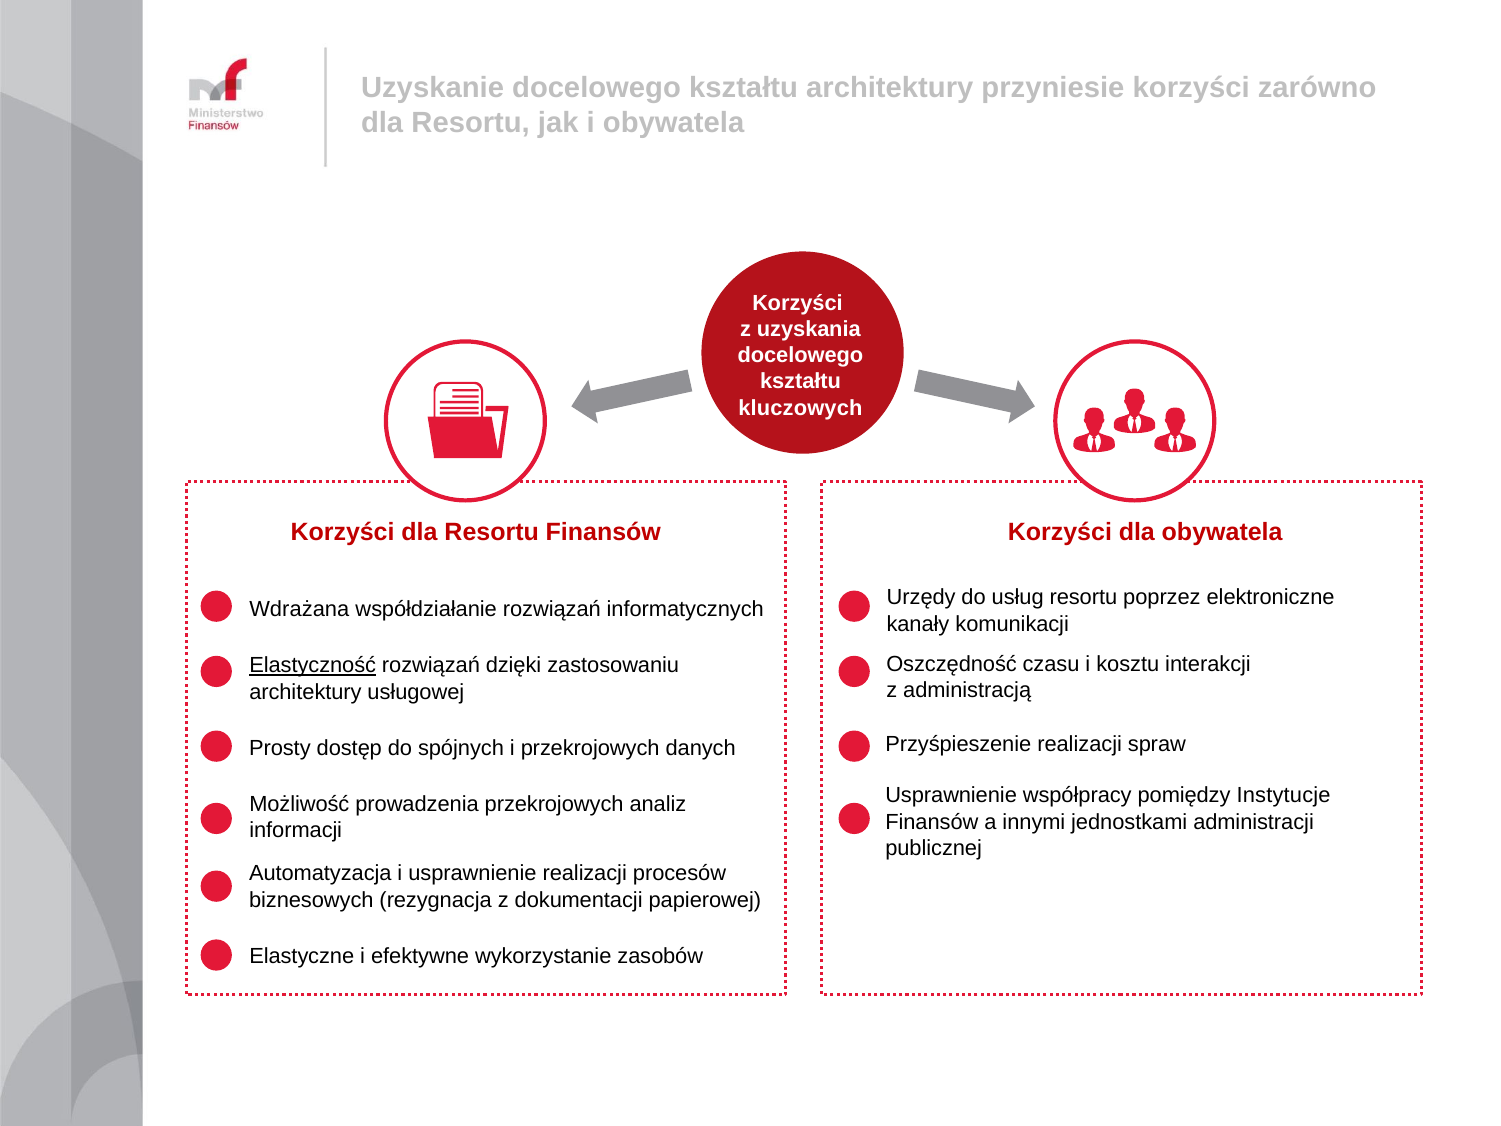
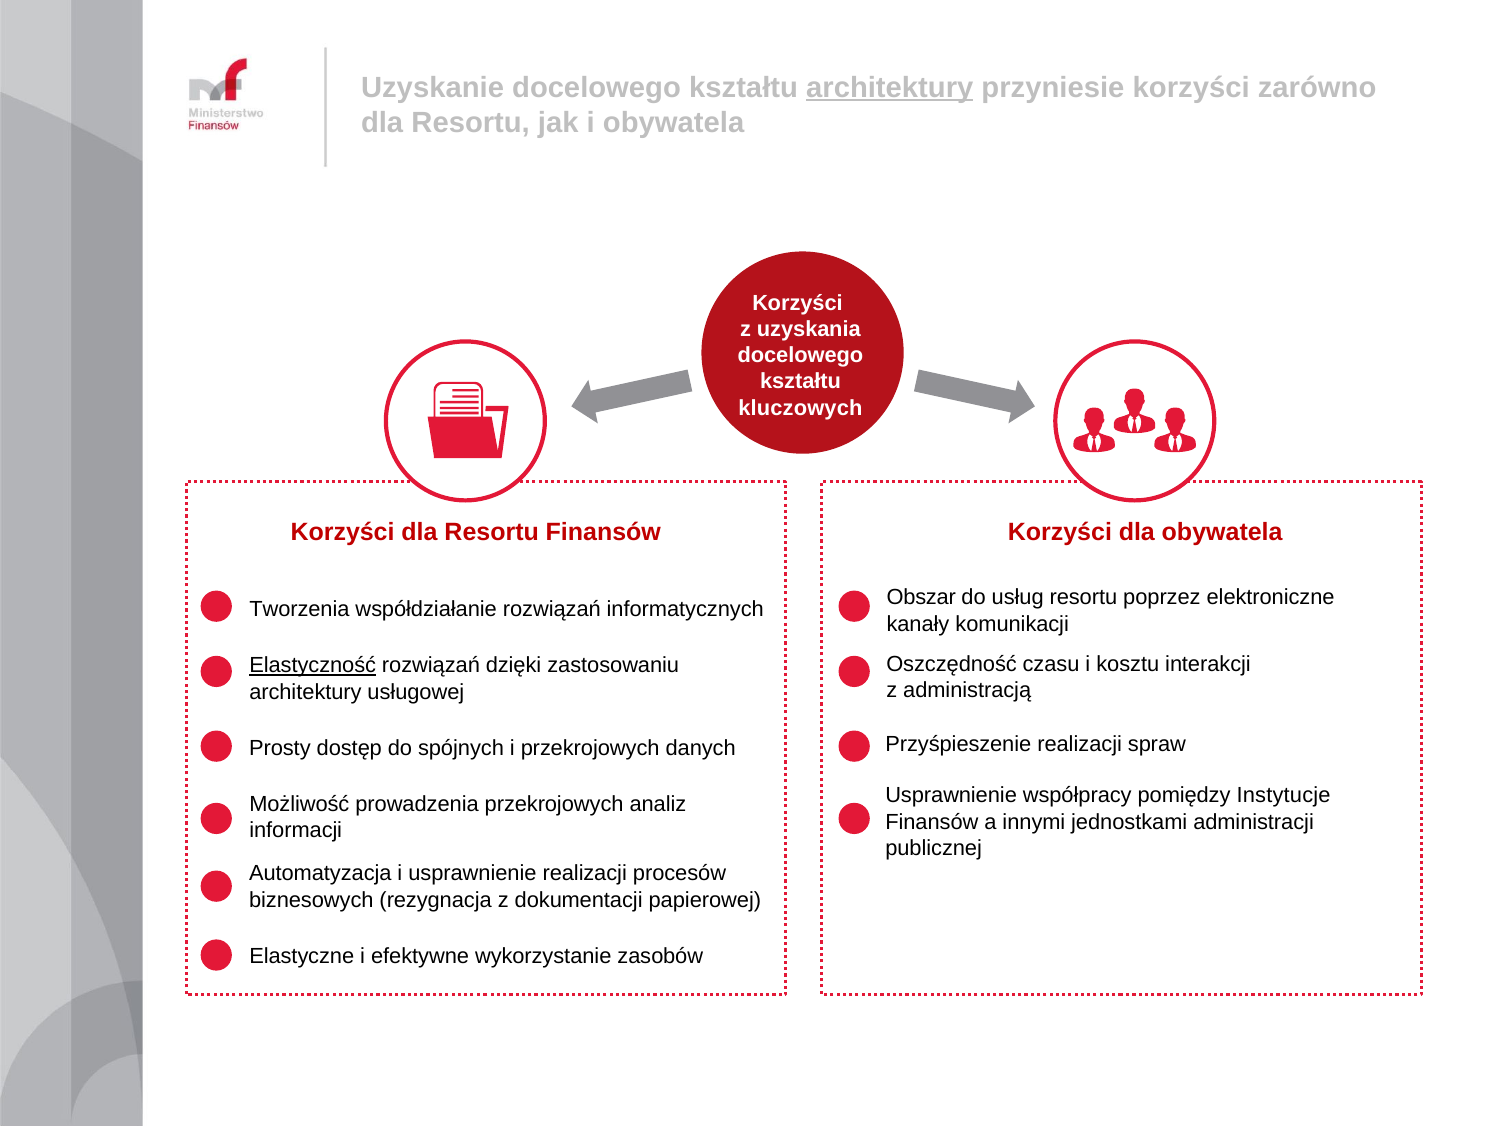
architektury at (890, 88) underline: none -> present
Urzędy: Urzędy -> Obszar
Wdrażana: Wdrażana -> Tworzenia
